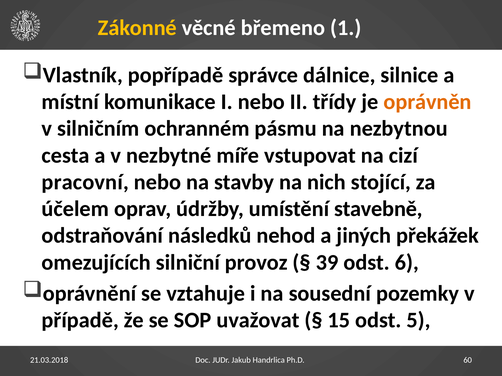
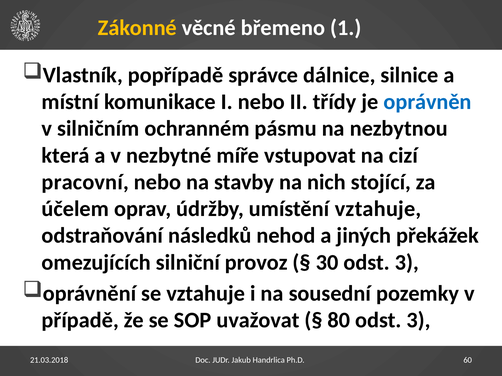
oprávněn colour: orange -> blue
cesta: cesta -> která
umístění stavebně: stavebně -> vztahuje
39: 39 -> 30
6 at (407, 263): 6 -> 3
15: 15 -> 80
5 at (419, 321): 5 -> 3
